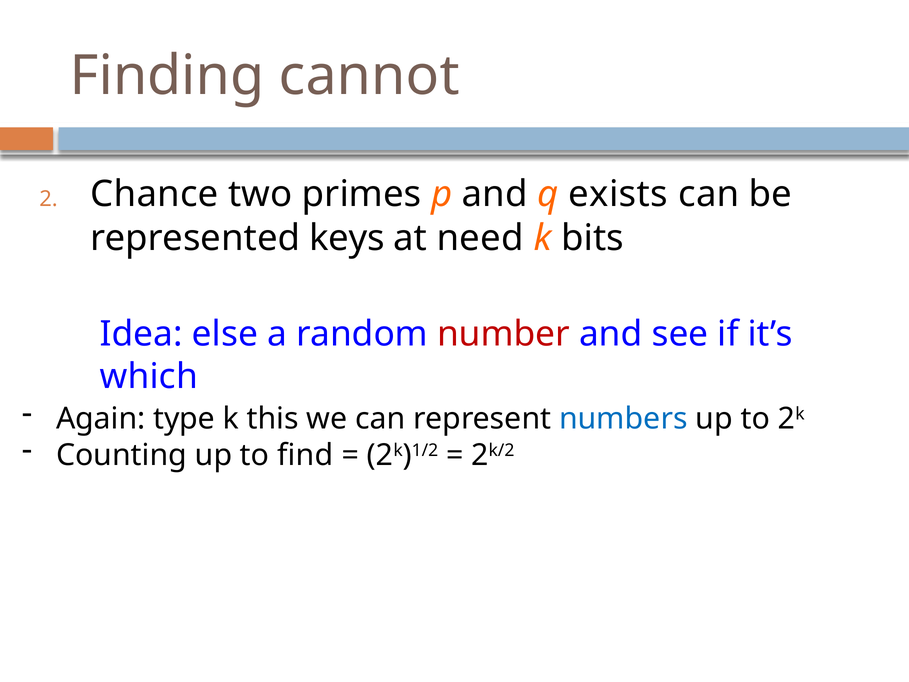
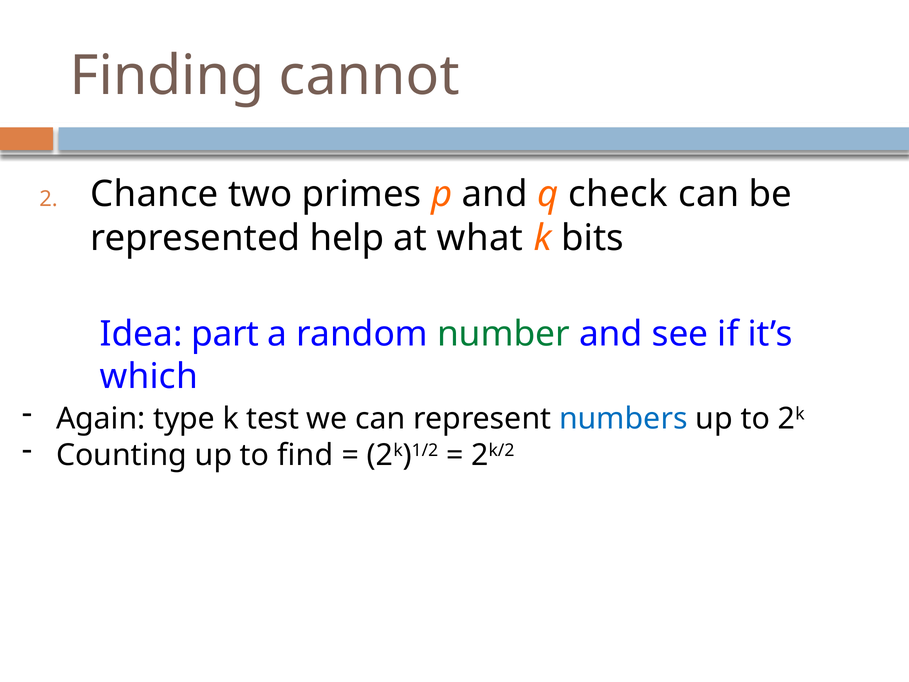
exists: exists -> check
keys: keys -> help
need: need -> what
else: else -> part
number colour: red -> green
this: this -> test
